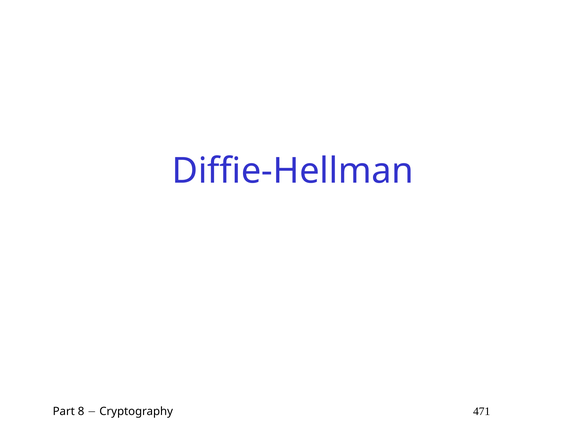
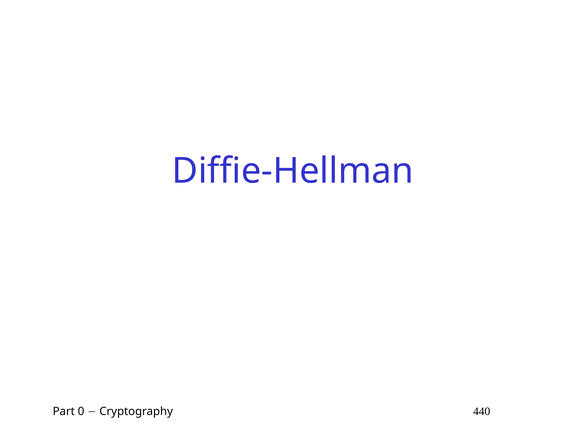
8: 8 -> 0
471: 471 -> 440
